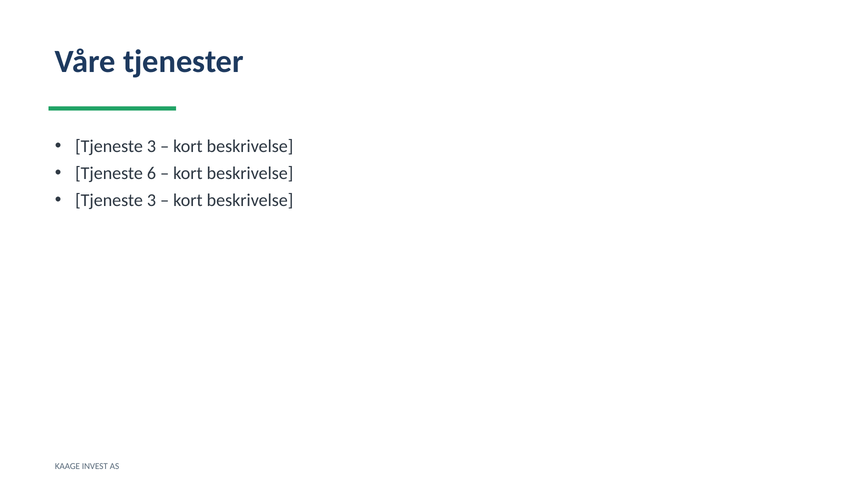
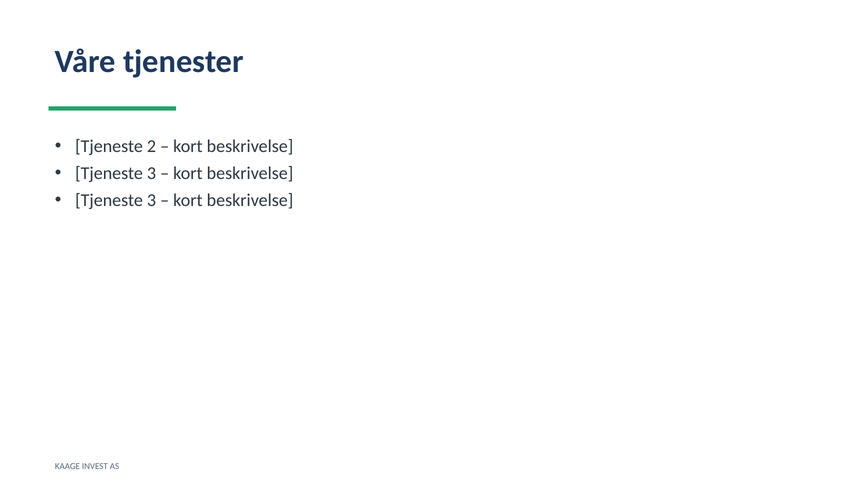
3 at (151, 146): 3 -> 2
6 at (151, 173): 6 -> 3
